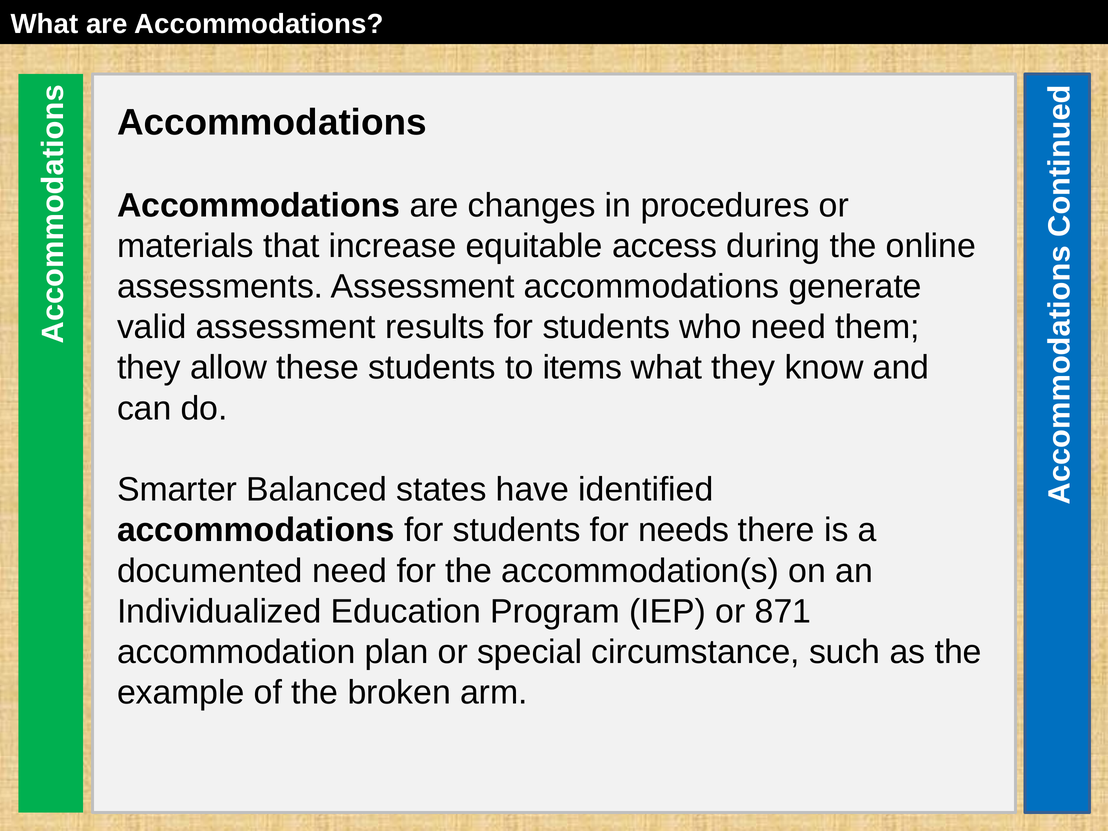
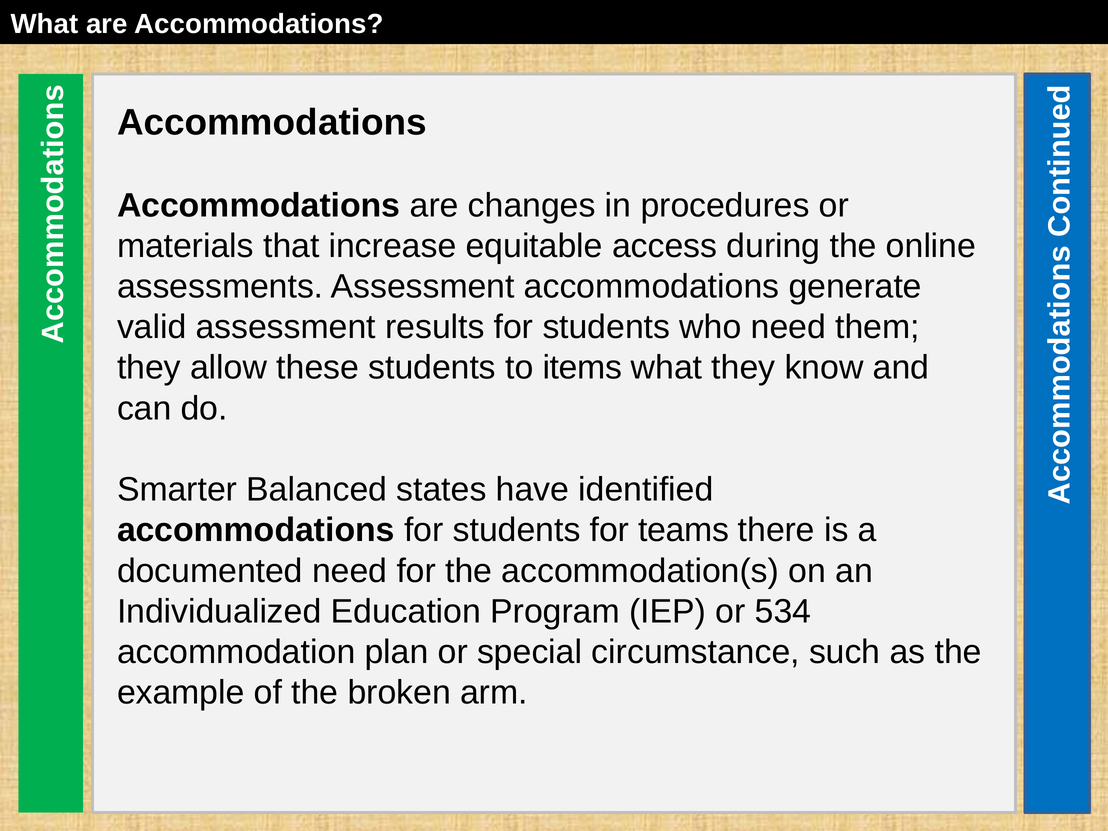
needs: needs -> teams
871: 871 -> 534
